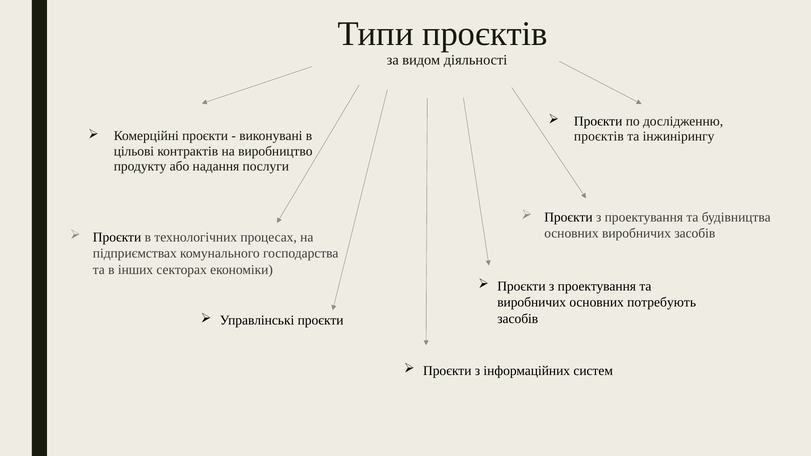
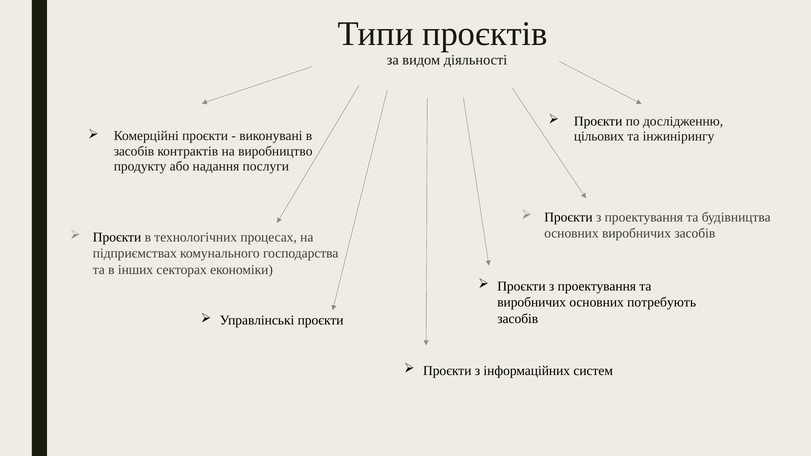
проєктів at (599, 136): проєктів -> цільових
цільові at (134, 151): цільові -> засобів
